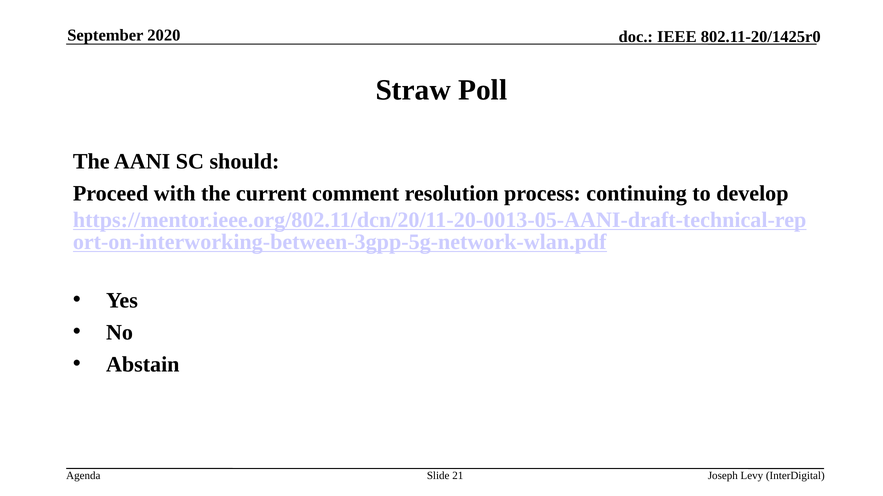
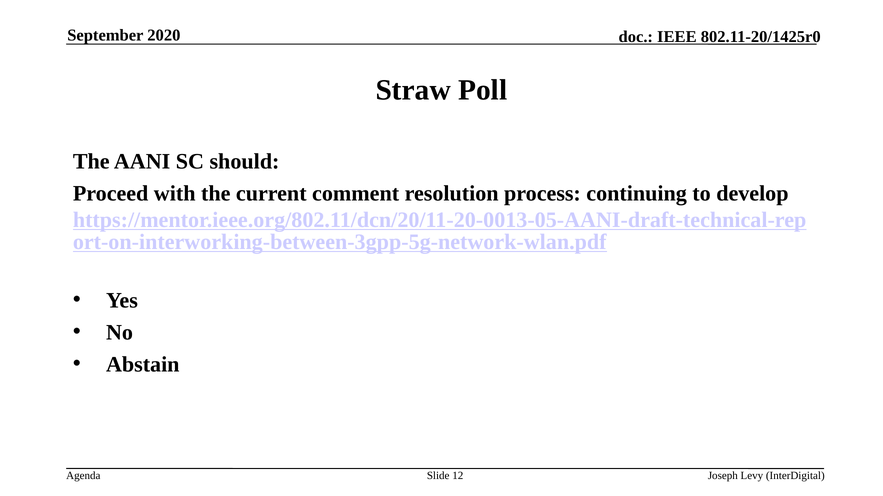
21: 21 -> 12
